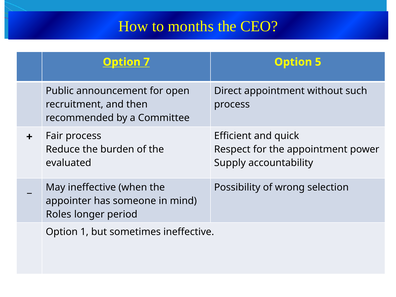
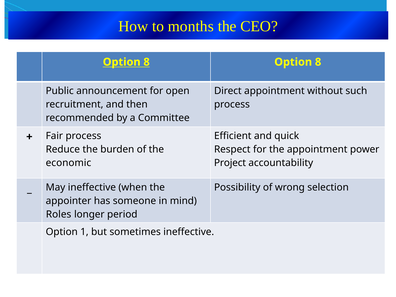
7 at (147, 62): 7 -> 8
5 at (318, 62): 5 -> 8
evaluated: evaluated -> economic
Supply: Supply -> Project
